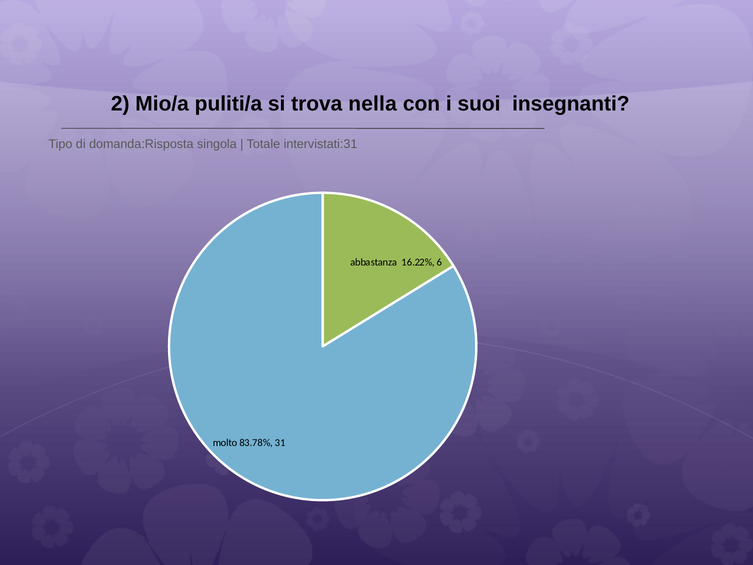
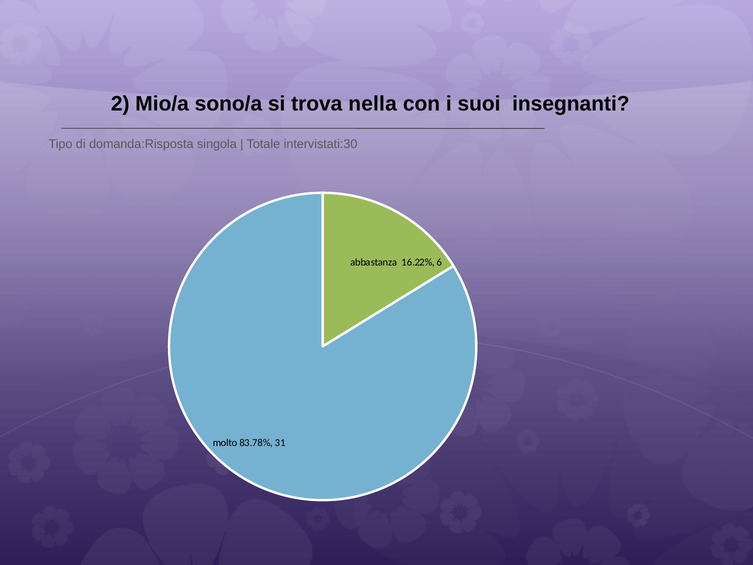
puliti/a: puliti/a -> sono/a
intervistati:31: intervistati:31 -> intervistati:30
